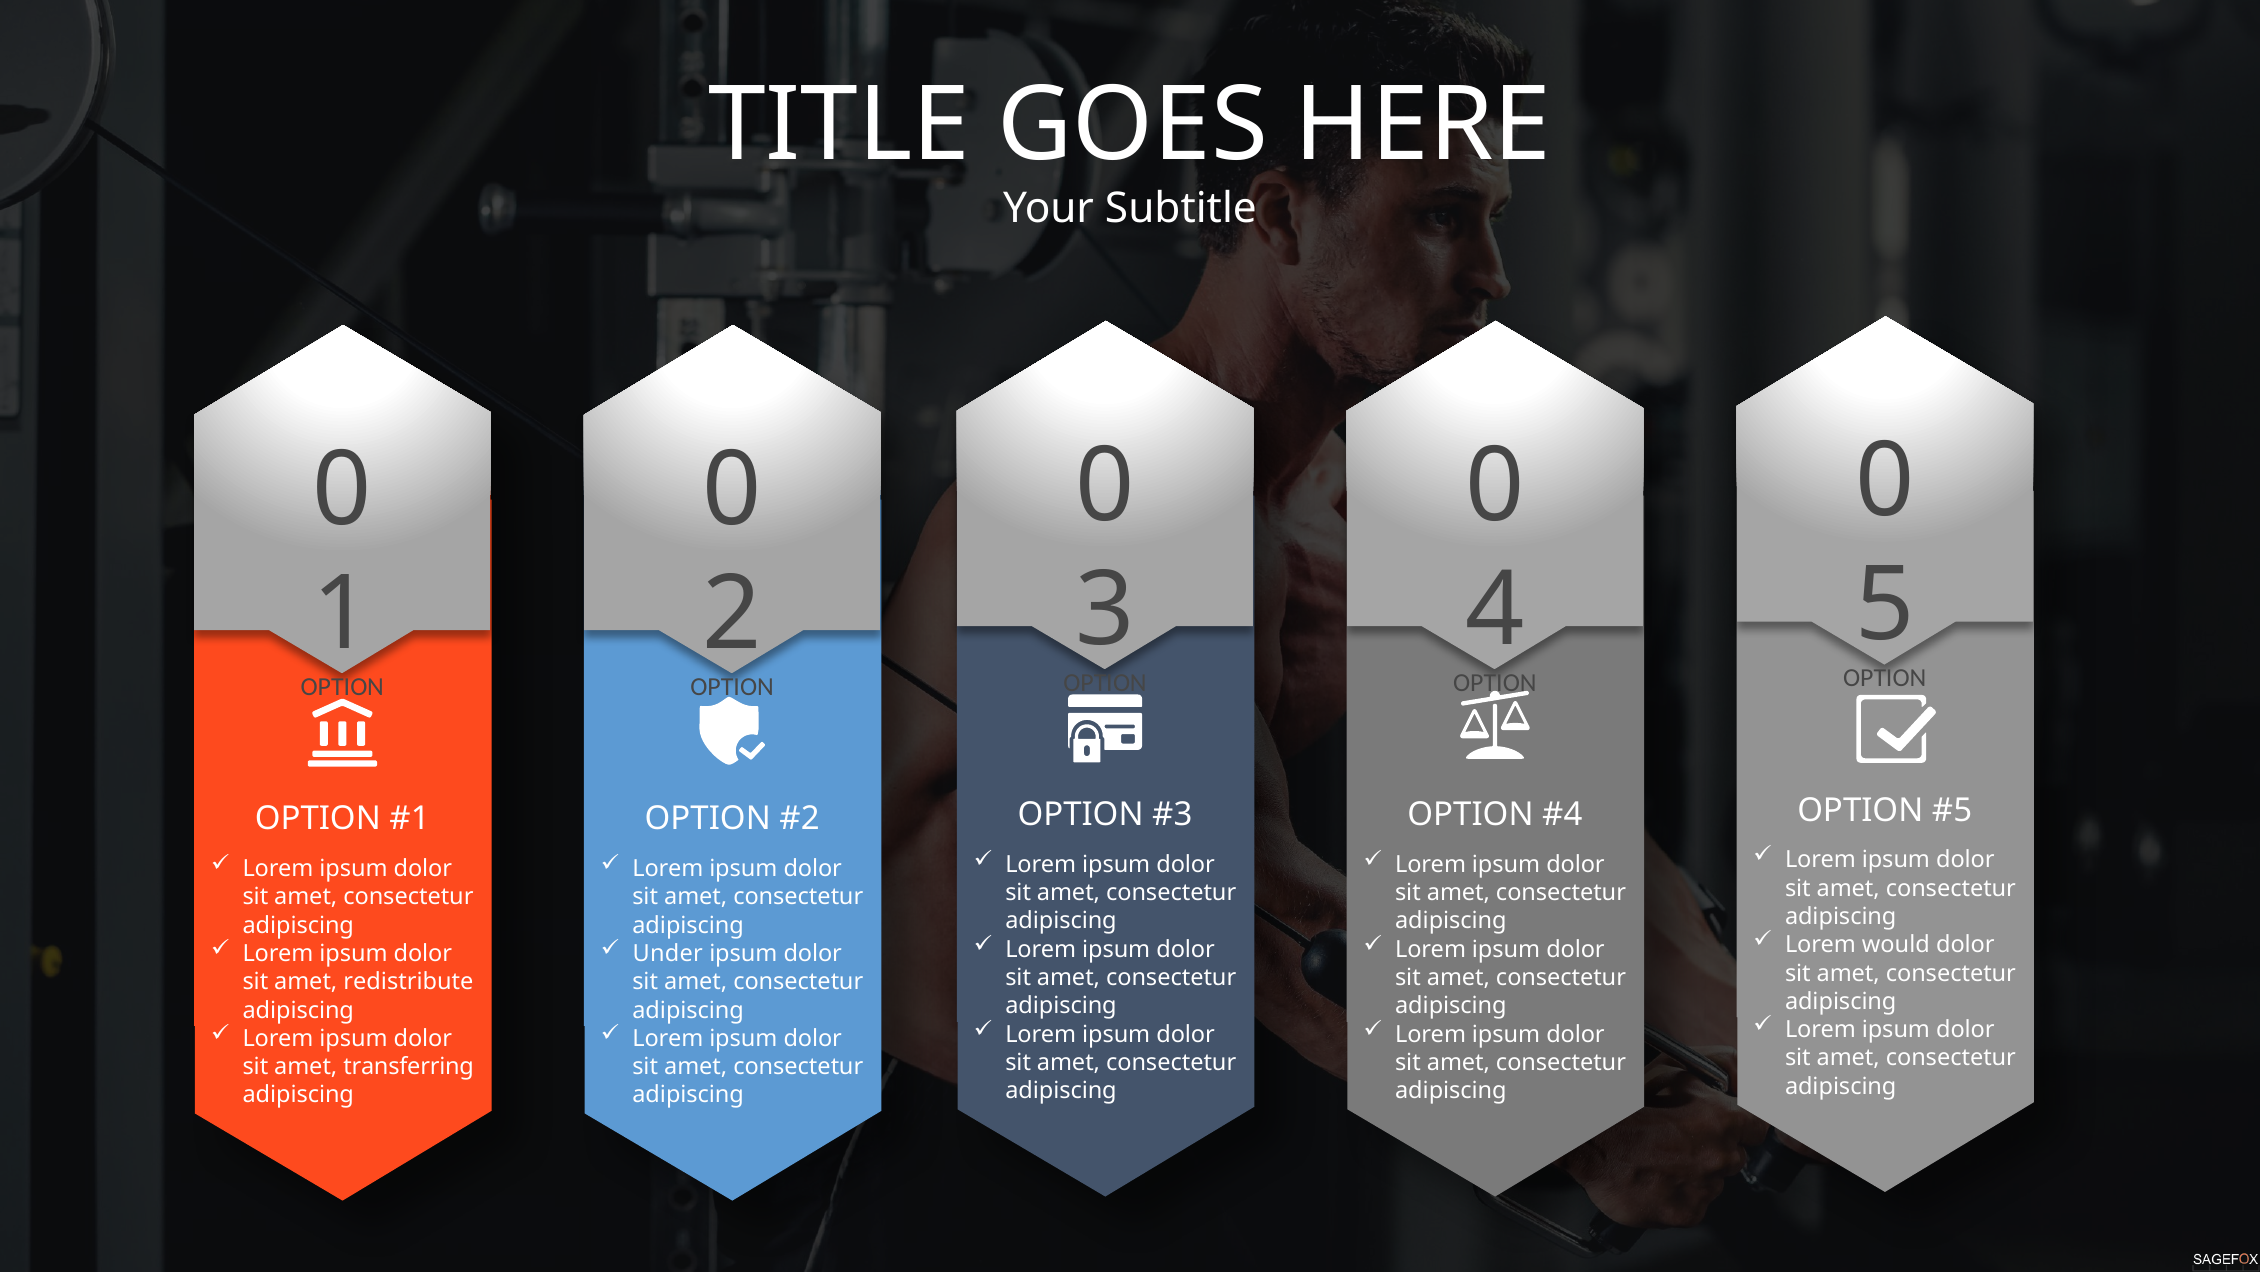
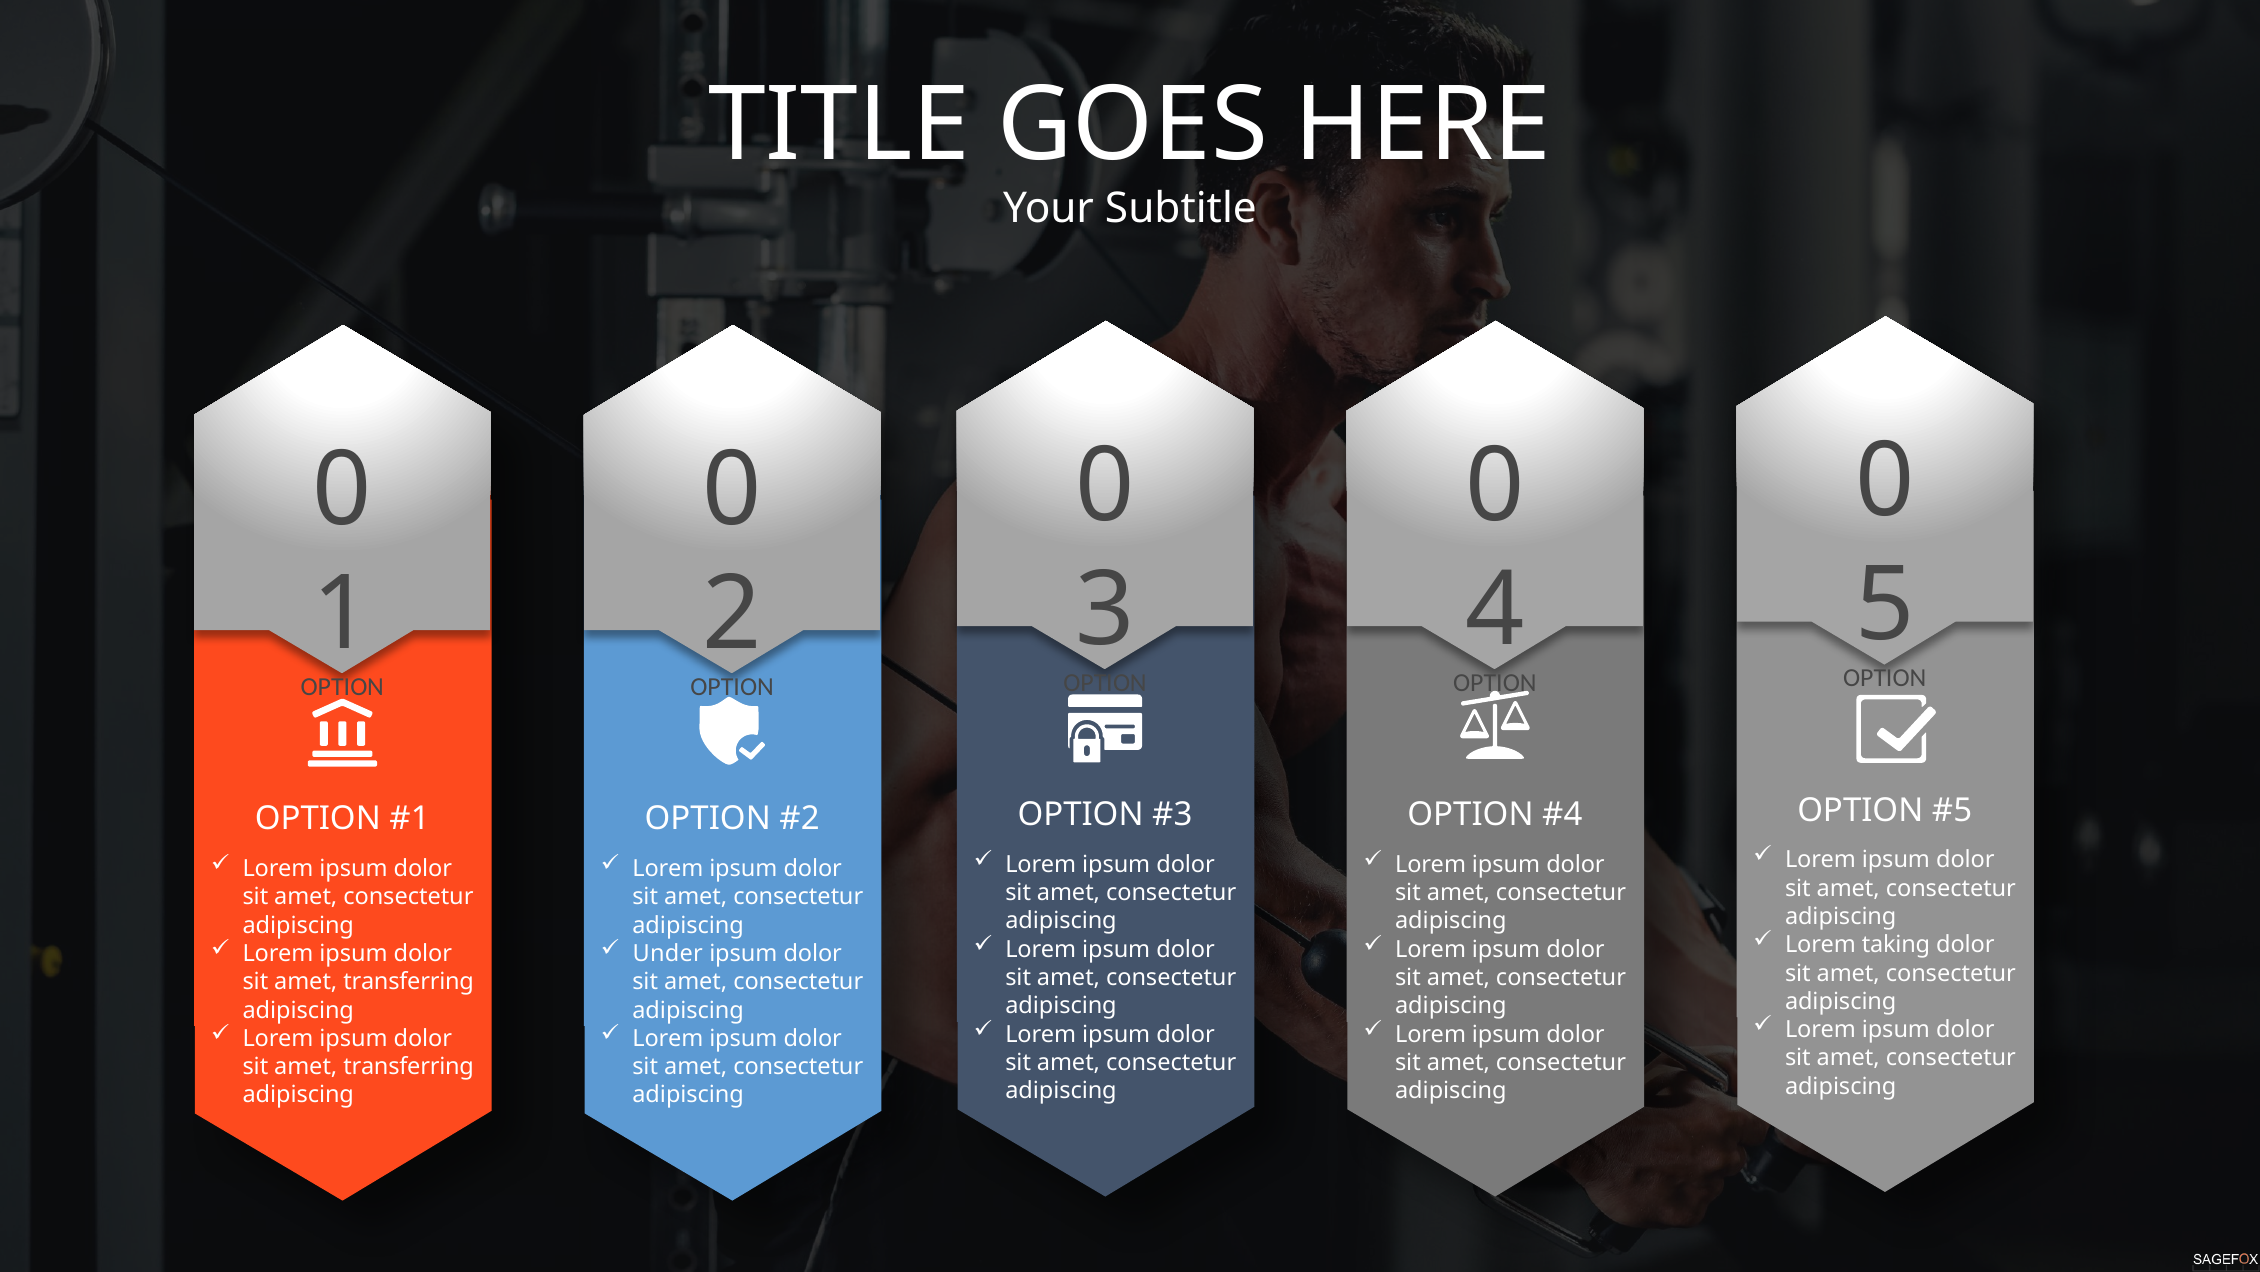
would: would -> taking
redistribute at (408, 981): redistribute -> transferring
